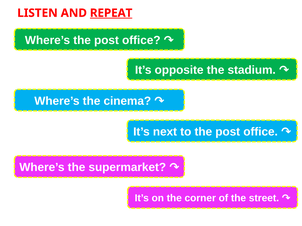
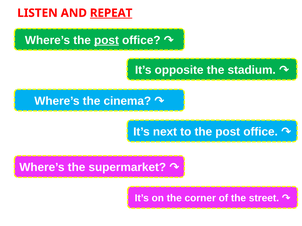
post at (106, 40) underline: none -> present
